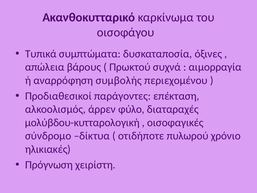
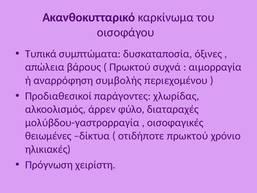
επέκταση: επέκταση -> χλωρίδας
μολύβδου-κυτταρολογική: μολύβδου-κυτταρολογική -> μολύβδου-γαστρορραγία
σύνδρομο: σύνδρομο -> θειωμένες
οτιδήποτε πυλωρού: πυλωρού -> πρωκτού
